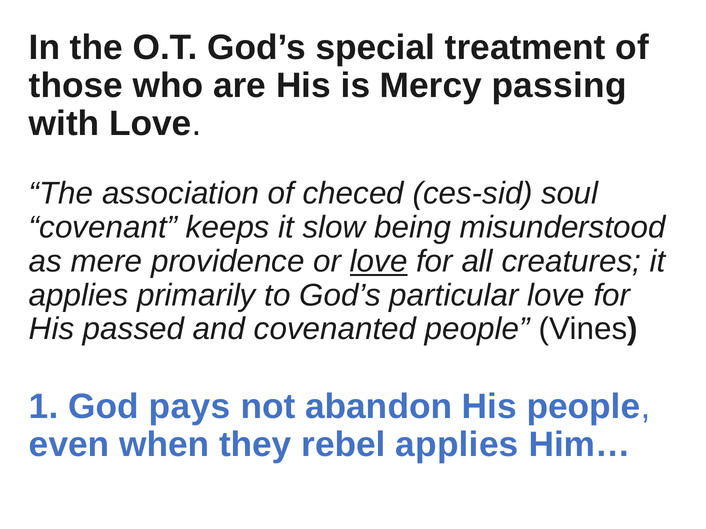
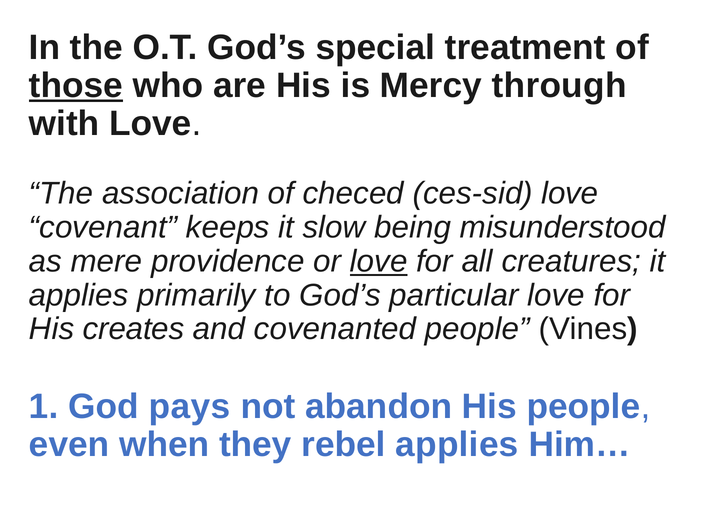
those underline: none -> present
passing: passing -> through
ces-sid soul: soul -> love
passed: passed -> creates
